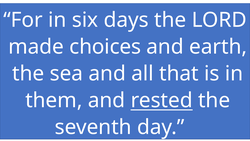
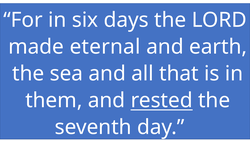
choices: choices -> eternal
